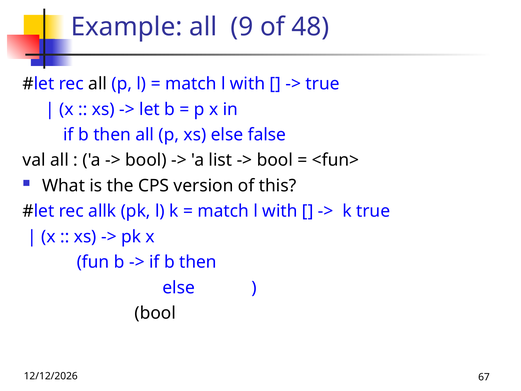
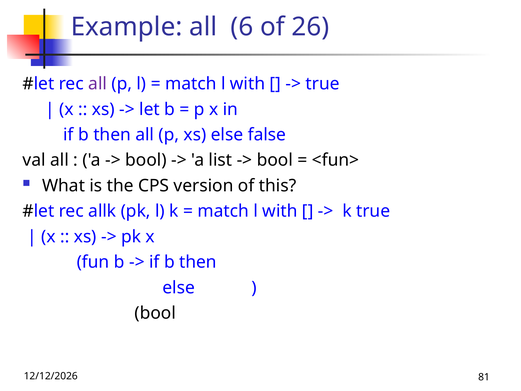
9: 9 -> 6
48: 48 -> 26
all at (98, 84) colour: black -> purple
67: 67 -> 81
